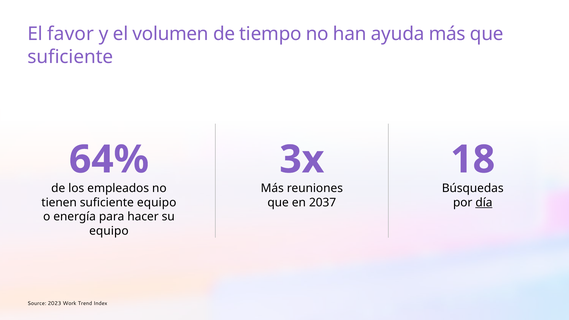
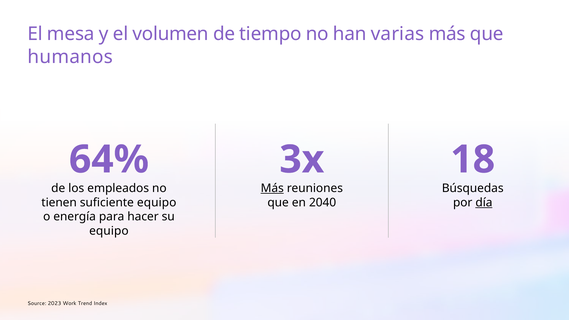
favor: favor -> mesa
ayuda: ayuda -> varias
suficiente at (70, 57): suficiente -> humanos
Más at (272, 188) underline: none -> present
2037: 2037 -> 2040
